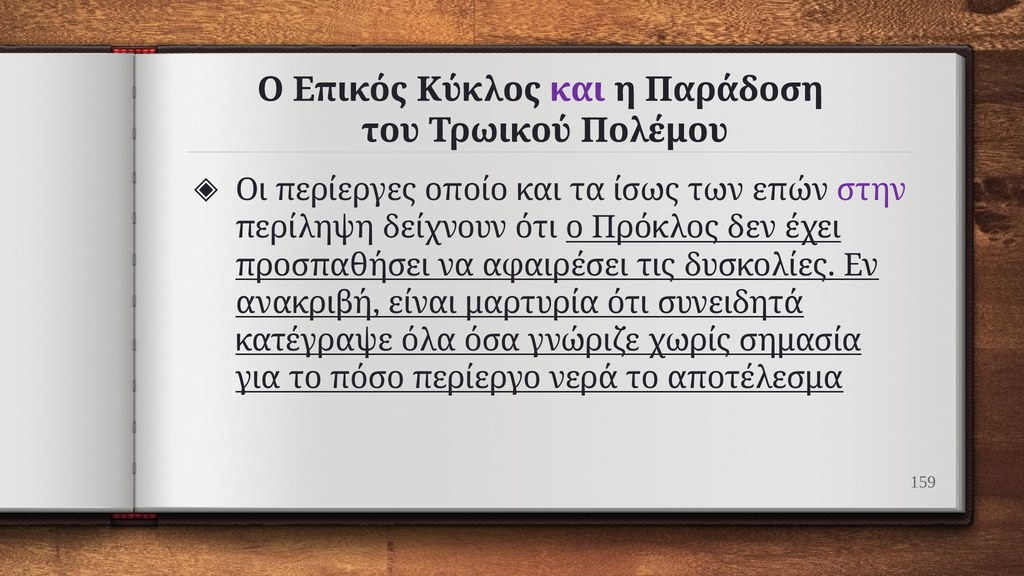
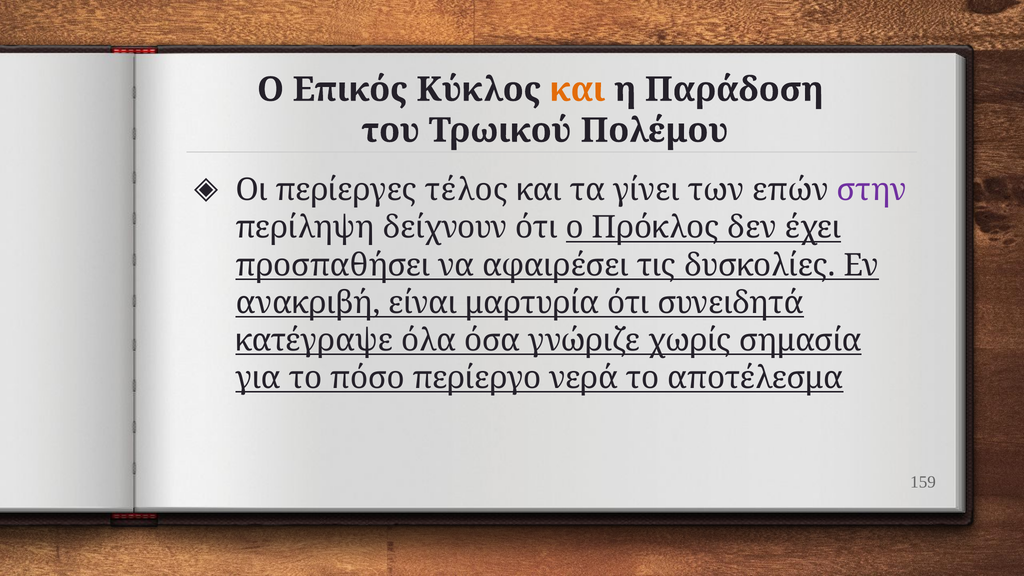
και at (578, 90) colour: purple -> orange
οποίο: οποίο -> τέλος
ίσως: ίσως -> γίνει
